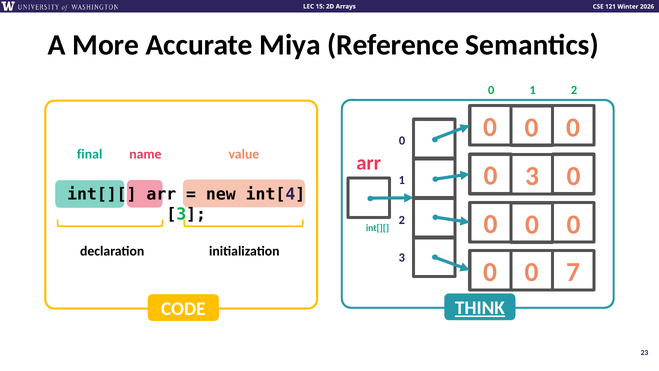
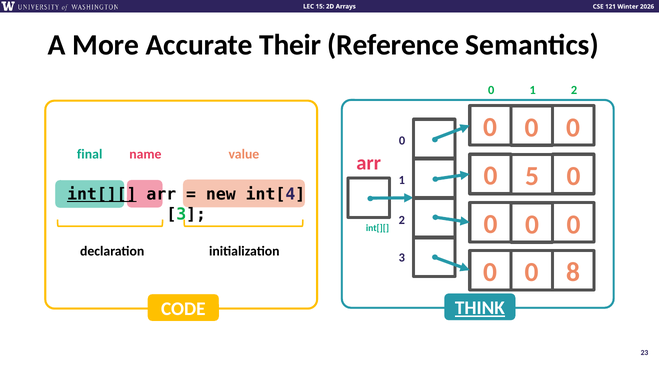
Miya: Miya -> Their
0 3: 3 -> 5
int[][ at (102, 194) underline: none -> present
7: 7 -> 8
